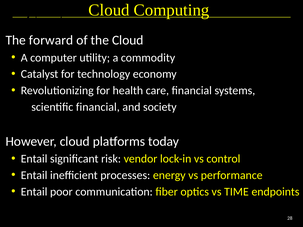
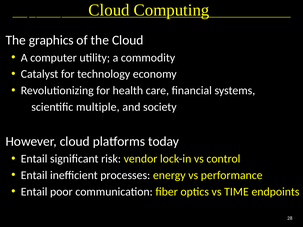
forward: forward -> graphics
scientific financial: financial -> multiple
